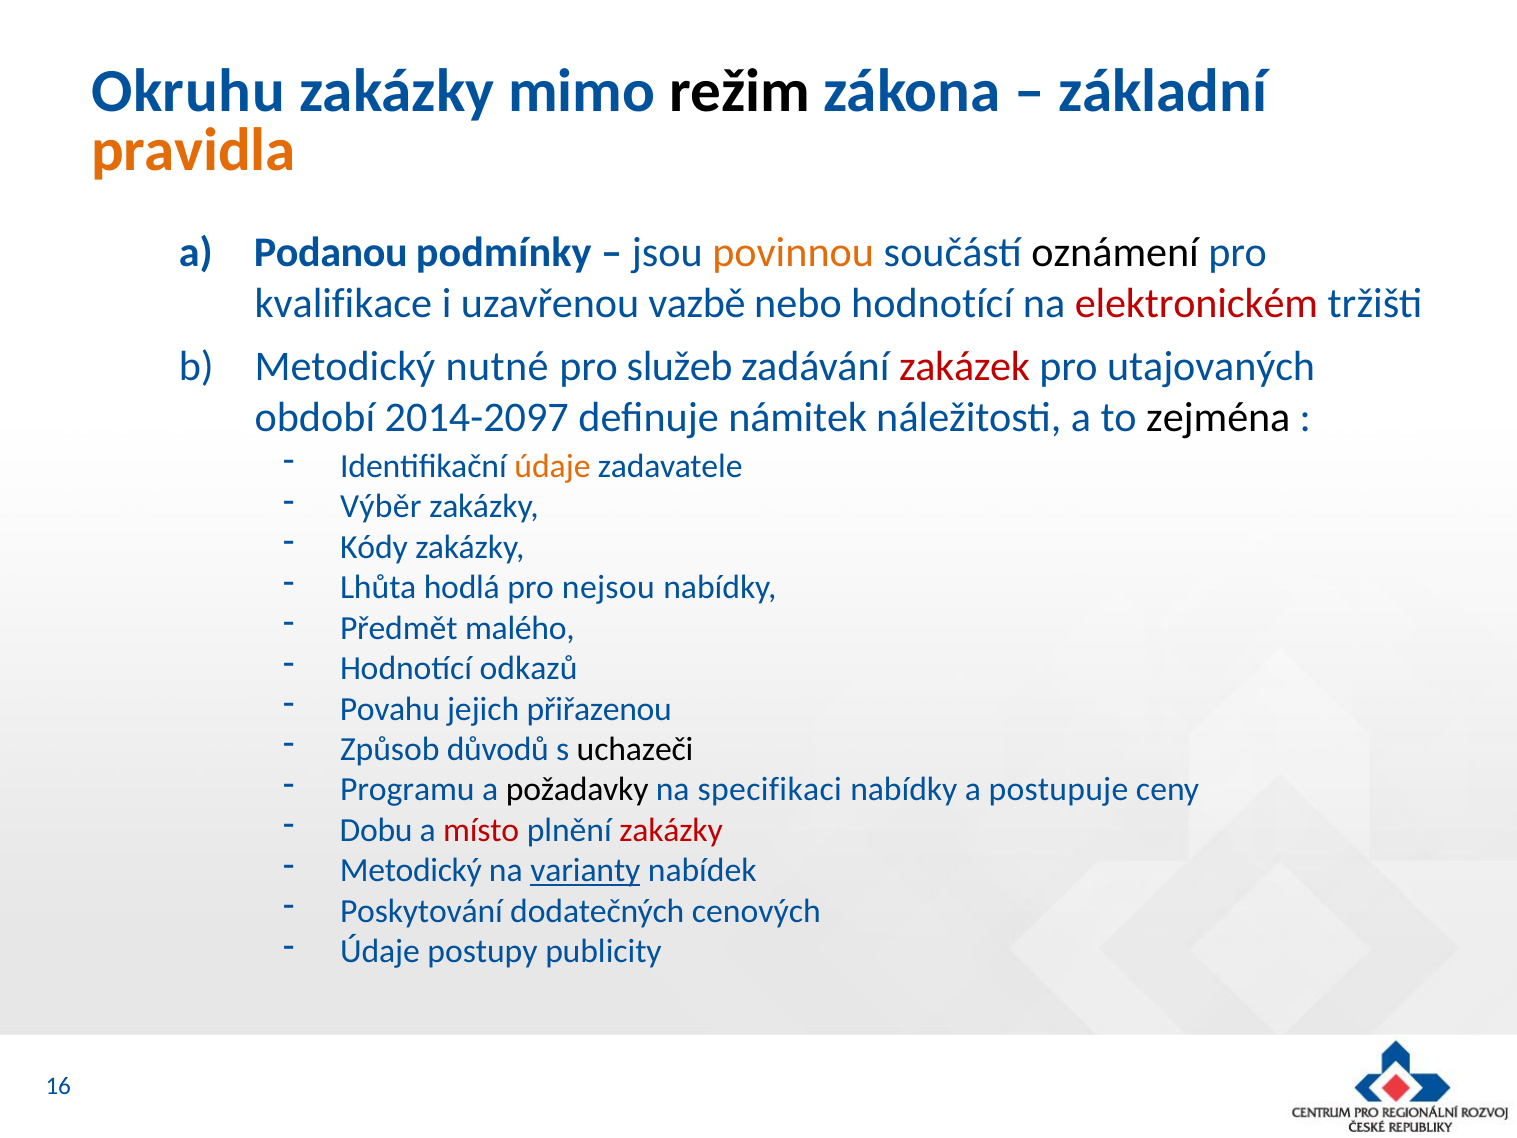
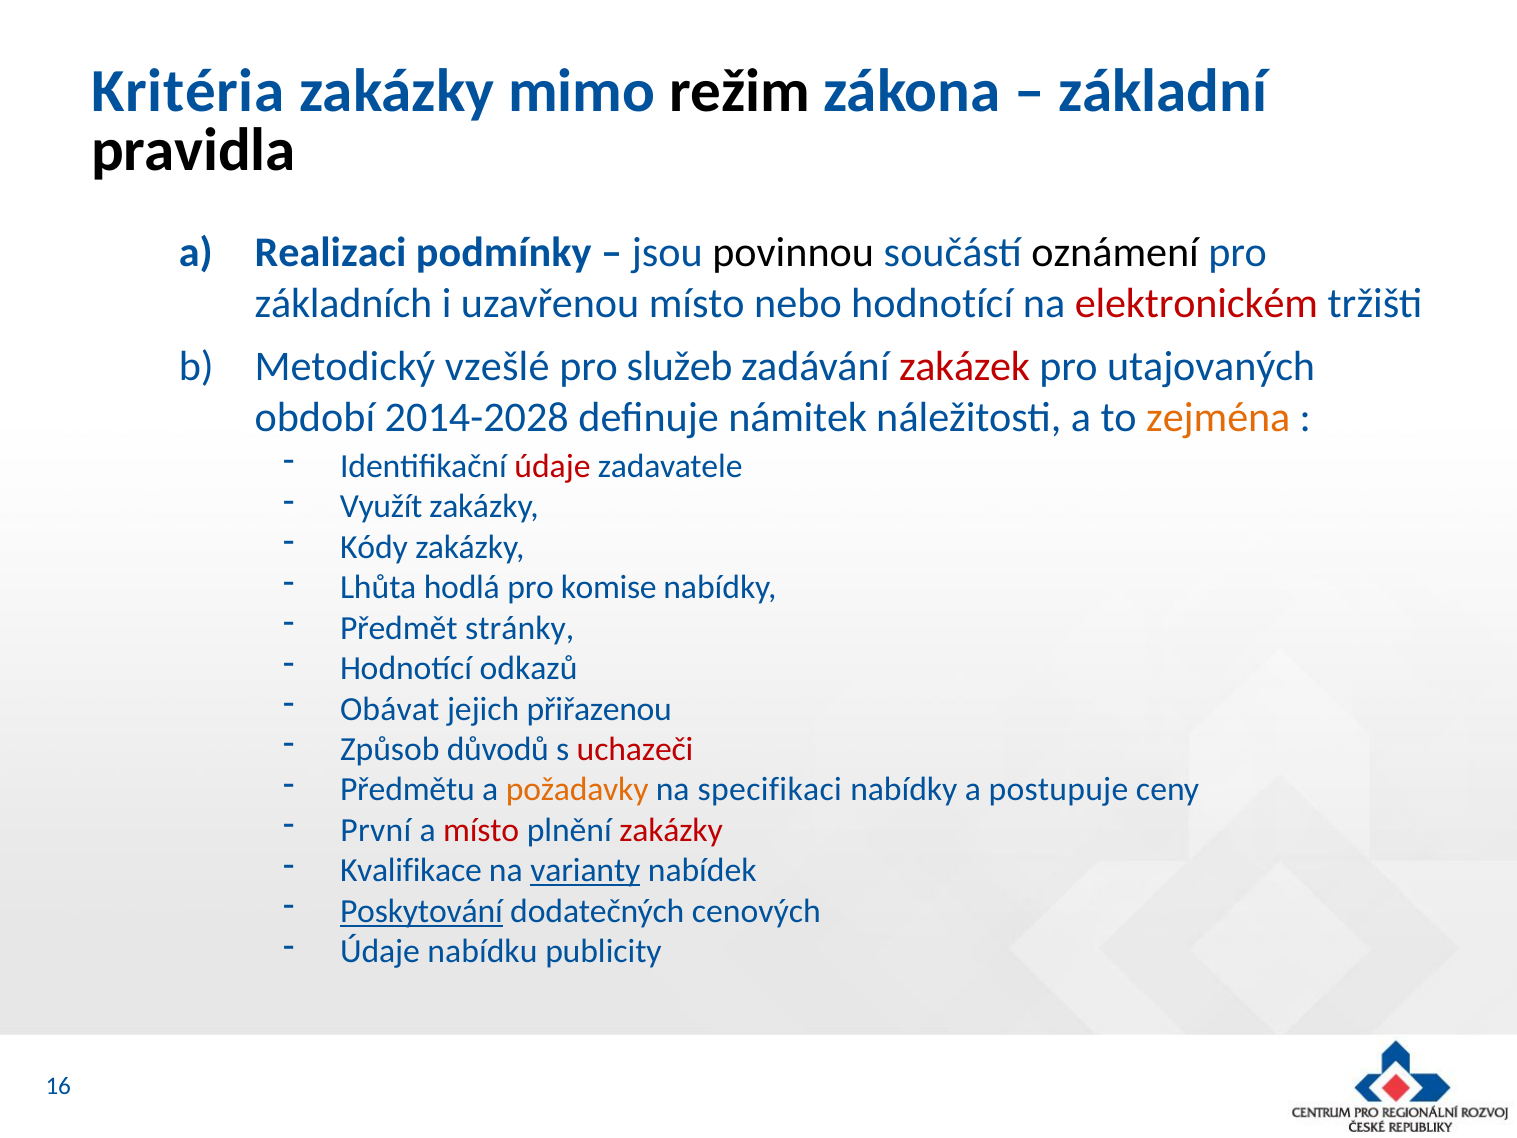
Okruhu: Okruhu -> Kritéria
pravidla colour: orange -> black
Podanou: Podanou -> Realizaci
povinnou colour: orange -> black
kvalifikace: kvalifikace -> základních
uzavřenou vazbě: vazbě -> místo
nutné: nutné -> vzešlé
2014-2097: 2014-2097 -> 2014-2028
zejména colour: black -> orange
údaje at (553, 466) colour: orange -> red
Výběr: Výběr -> Využít
nejsou: nejsou -> komise
malého: malého -> stránky
Povahu: Povahu -> Obávat
uchazeči colour: black -> red
Programu: Programu -> Předmětu
požadavky colour: black -> orange
Dobu: Dobu -> První
Metodický at (411, 871): Metodický -> Kvalifikace
Poskytování underline: none -> present
postupy: postupy -> nabídku
